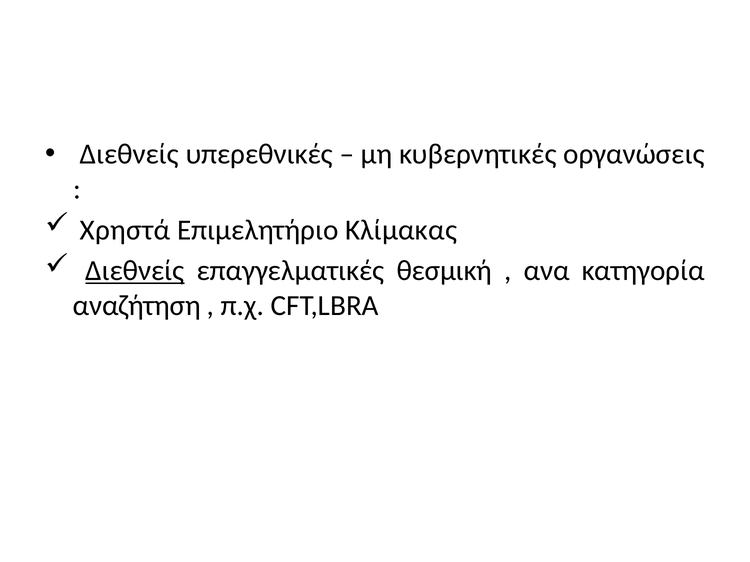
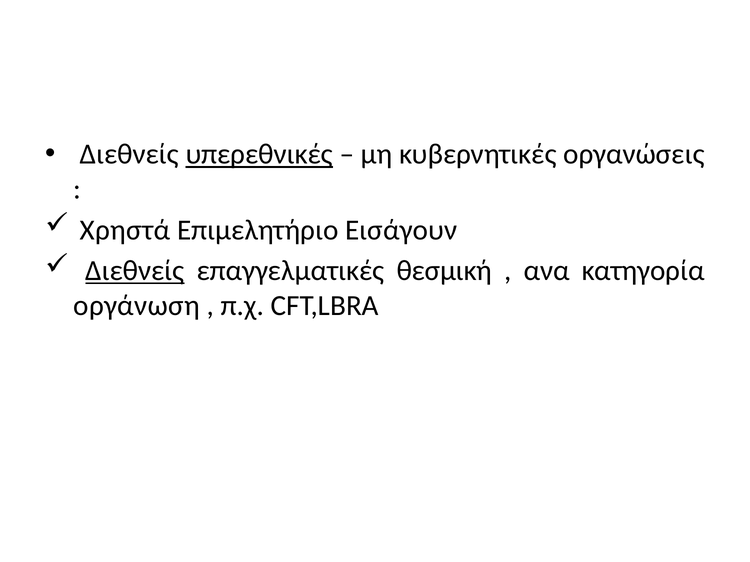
υπερεθνικές underline: none -> present
Κλίμακας: Κλίμακας -> Εισάγουν
αναζήτηση: αναζήτηση -> οργάνωση
